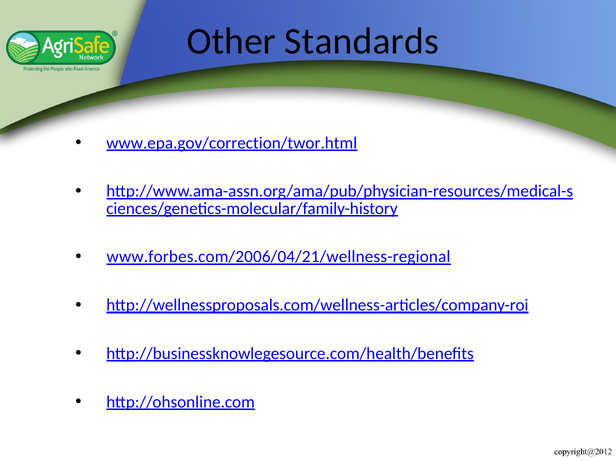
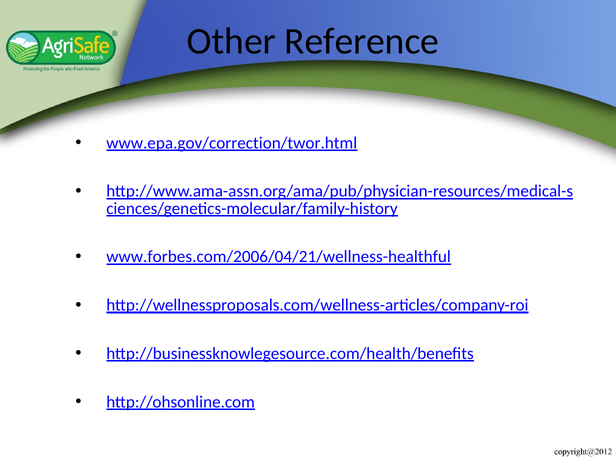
Standards: Standards -> Reference
www.forbes.com/2006/04/21/wellness-regional: www.forbes.com/2006/04/21/wellness-regional -> www.forbes.com/2006/04/21/wellness-healthful
